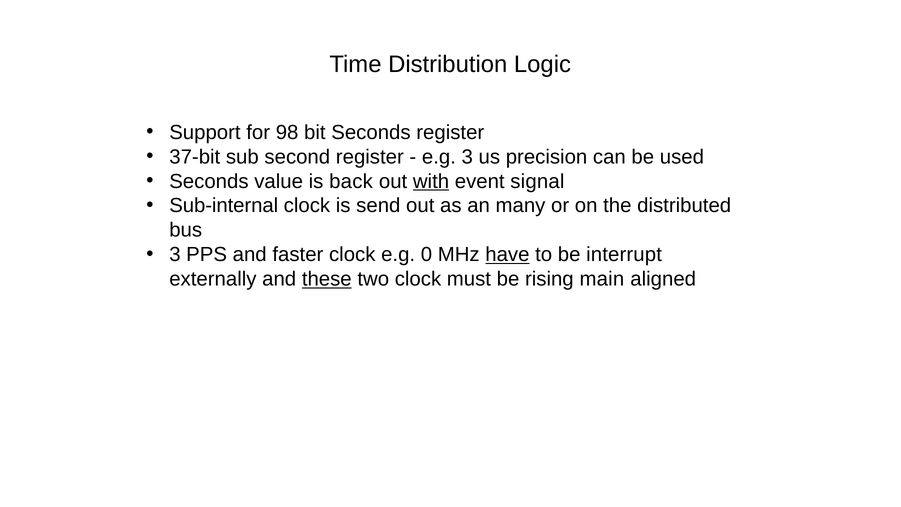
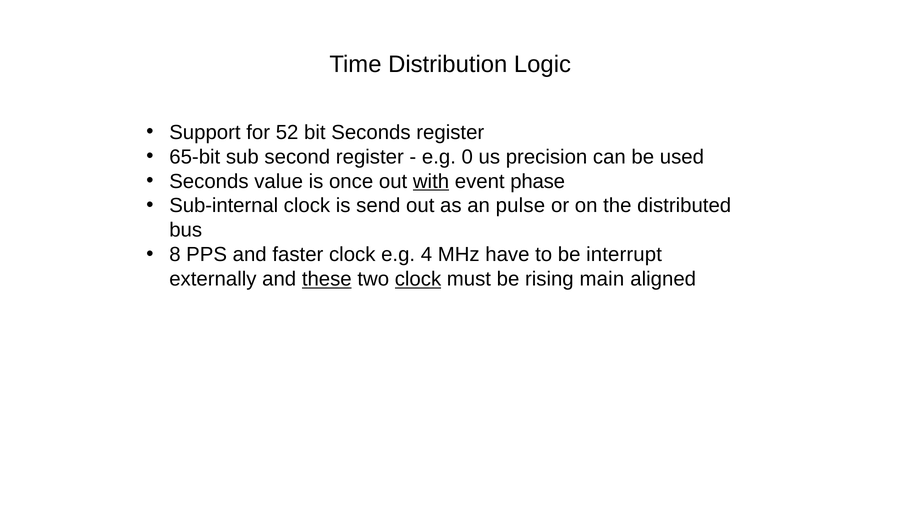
98: 98 -> 52
37-bit: 37-bit -> 65-bit
e.g 3: 3 -> 0
back: back -> once
signal: signal -> phase
many: many -> pulse
3 at (175, 255): 3 -> 8
0: 0 -> 4
have underline: present -> none
clock at (418, 279) underline: none -> present
